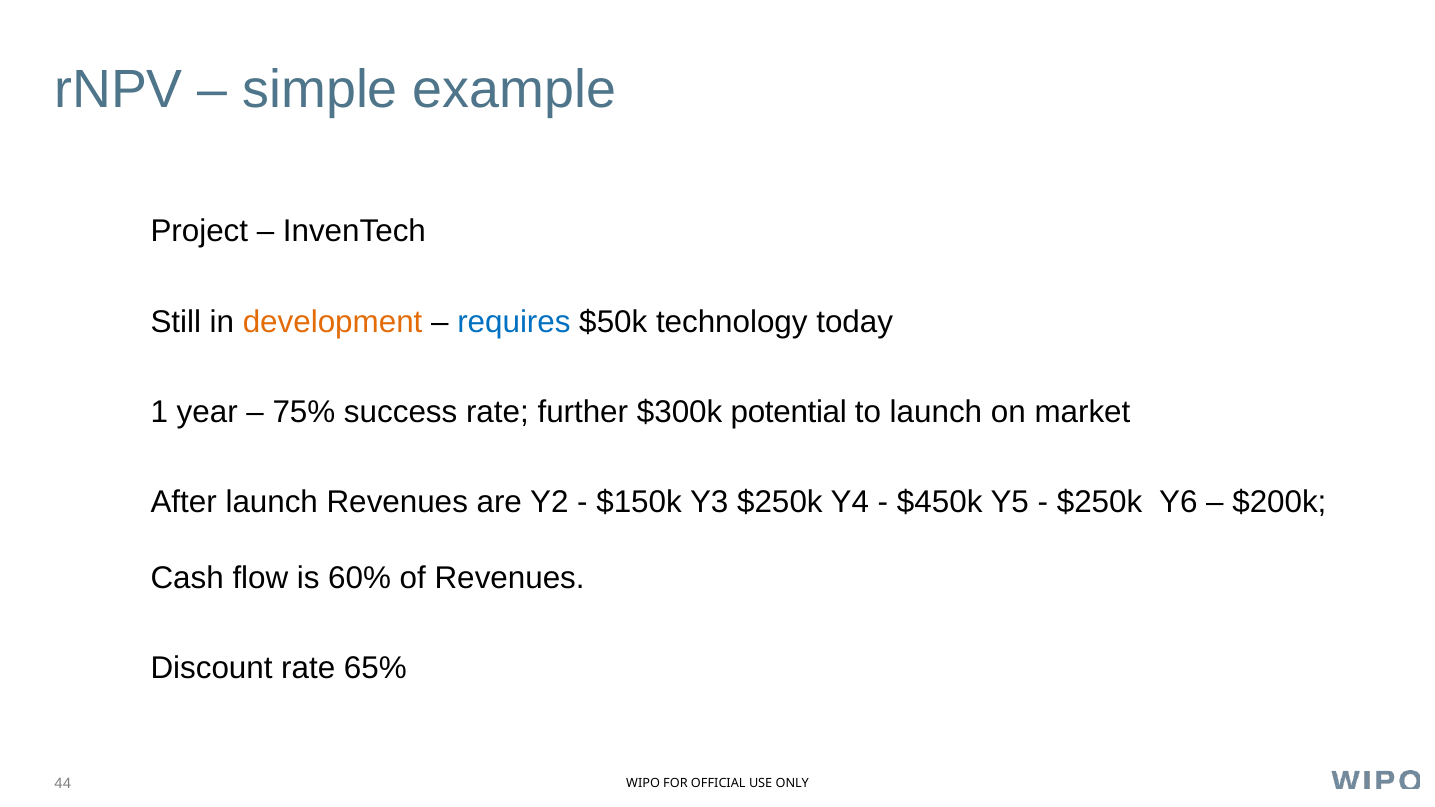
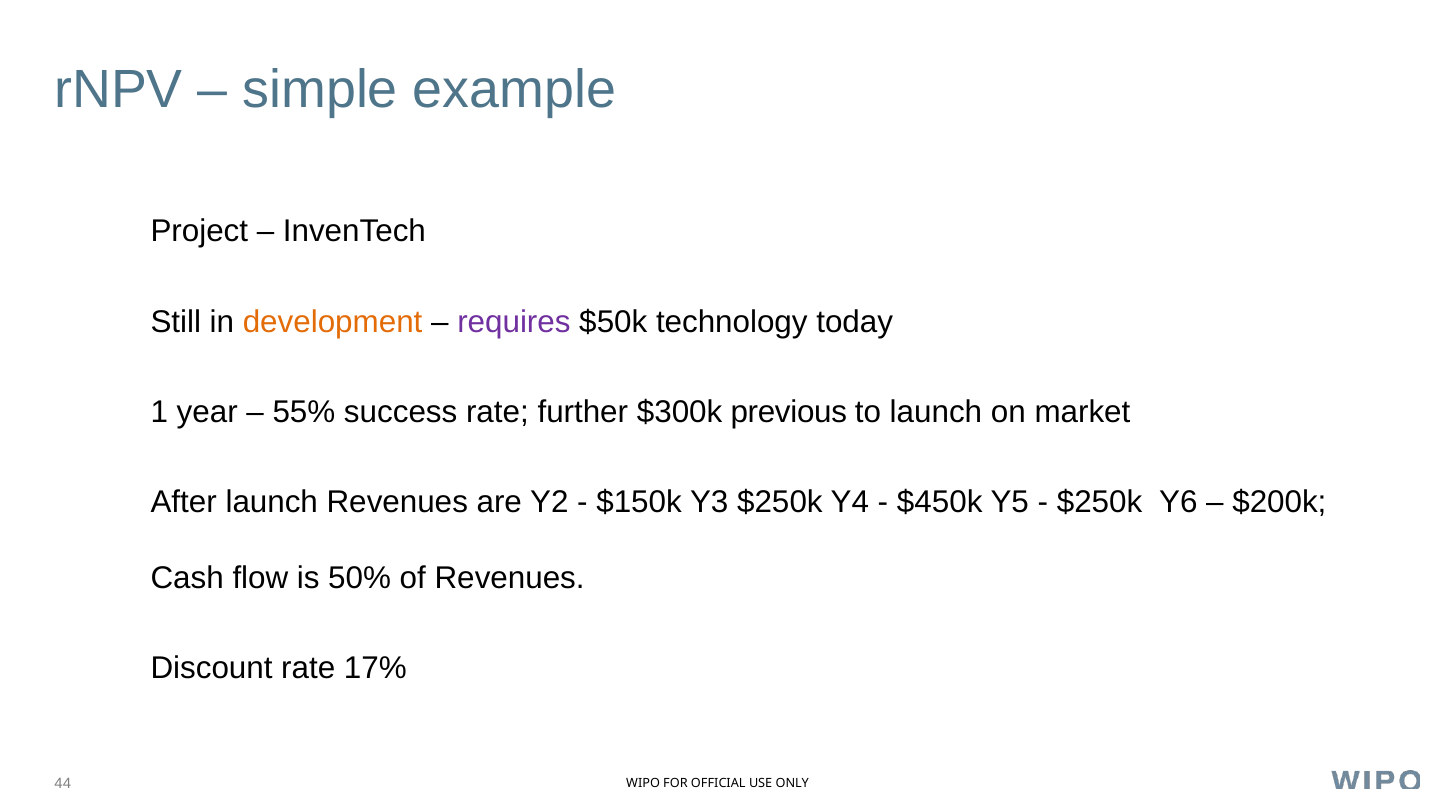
requires colour: blue -> purple
75%: 75% -> 55%
potential: potential -> previous
60%: 60% -> 50%
65%: 65% -> 17%
